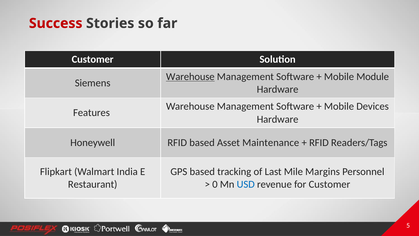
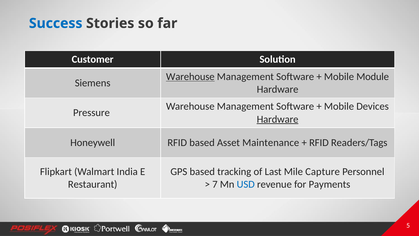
Success colour: red -> blue
Features: Features -> Pressure
Hardware at (278, 119) underline: none -> present
Margins: Margins -> Capture
0: 0 -> 7
for Customer: Customer -> Payments
